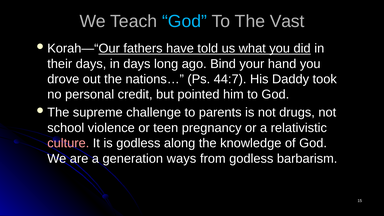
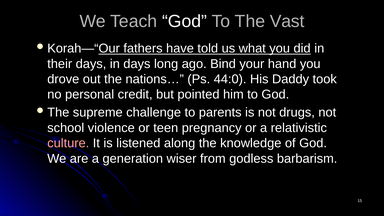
God at (185, 21) colour: light blue -> white
44:7: 44:7 -> 44:0
is godless: godless -> listened
ways: ways -> wiser
